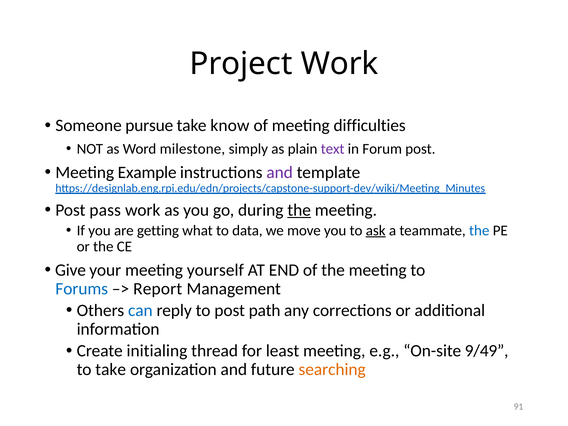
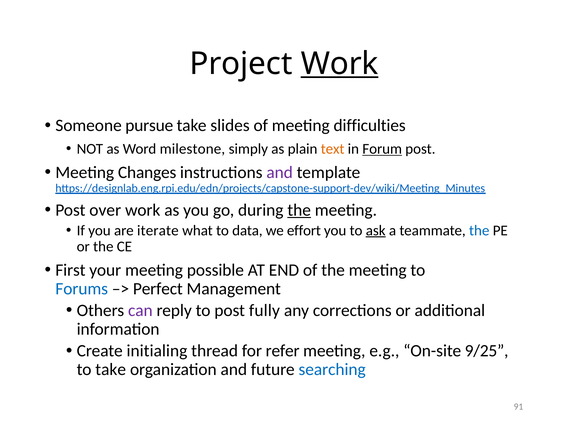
Work at (340, 64) underline: none -> present
know: know -> slides
text colour: purple -> orange
Forum underline: none -> present
Example: Example -> Changes
pass: pass -> over
getting: getting -> iterate
move: move -> effort
Give: Give -> First
yourself: yourself -> possible
Report: Report -> Perfect
can colour: blue -> purple
path: path -> fully
least: least -> refer
9/49: 9/49 -> 9/25
searching colour: orange -> blue
